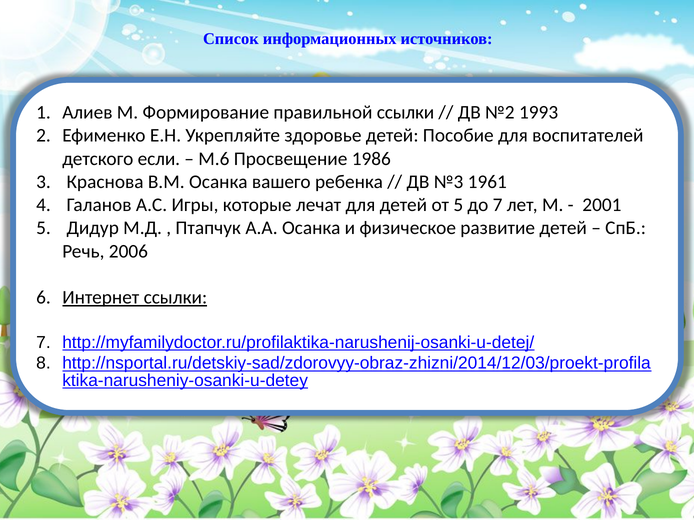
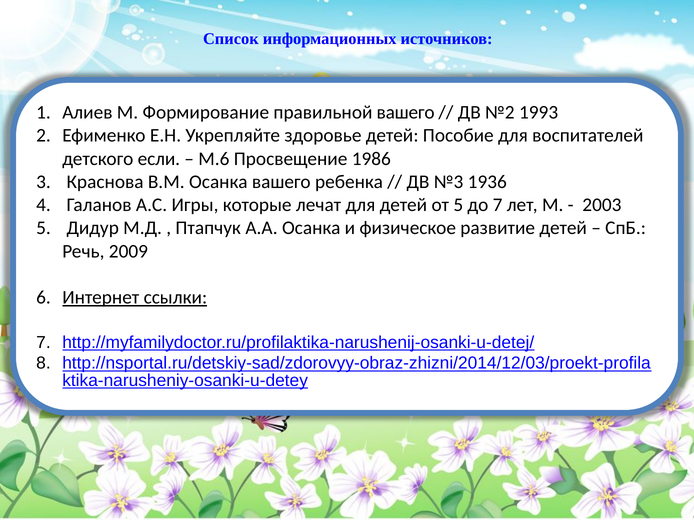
правильной ссылки: ссылки -> вашего
1961: 1961 -> 1936
2001: 2001 -> 2003
2006: 2006 -> 2009
